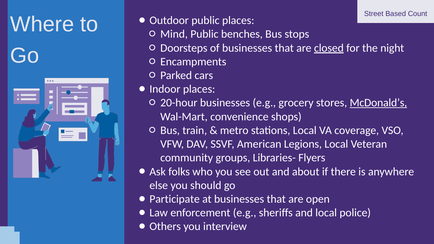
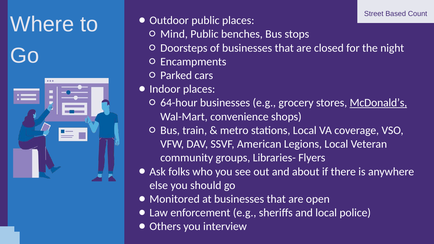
closed underline: present -> none
20-hour: 20-hour -> 64-hour
Participate: Participate -> Monitored
